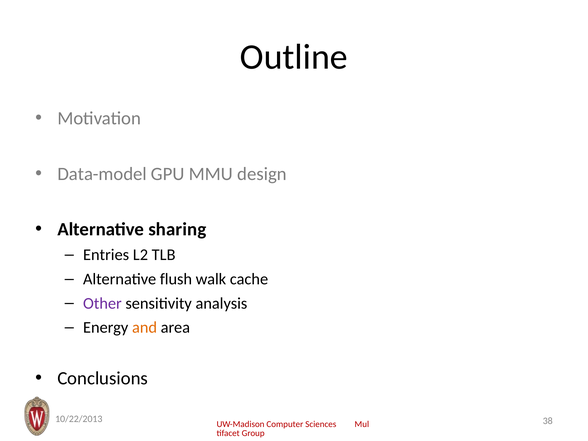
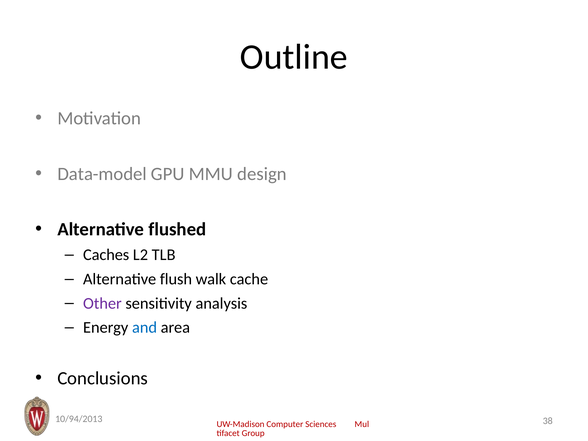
sharing: sharing -> flushed
Entries: Entries -> Caches
and colour: orange -> blue
10/22/2013: 10/22/2013 -> 10/94/2013
